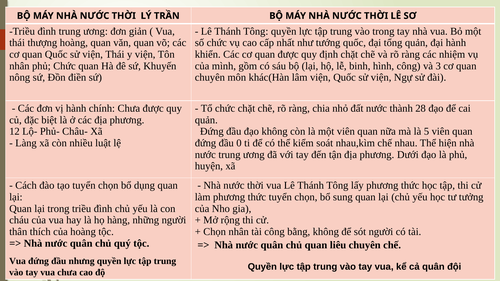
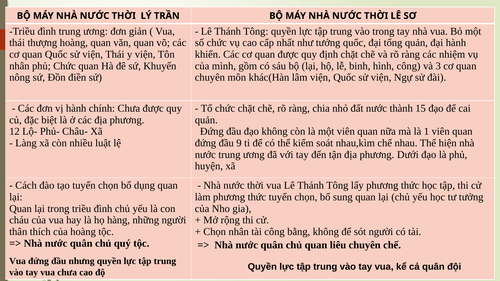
28: 28 -> 15
5: 5 -> 1
0: 0 -> 9
